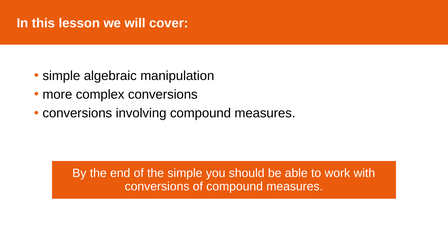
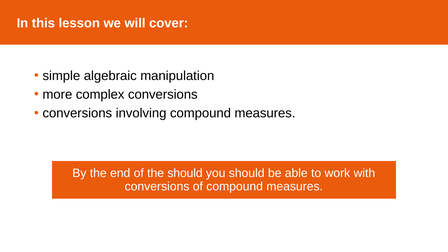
the simple: simple -> should
